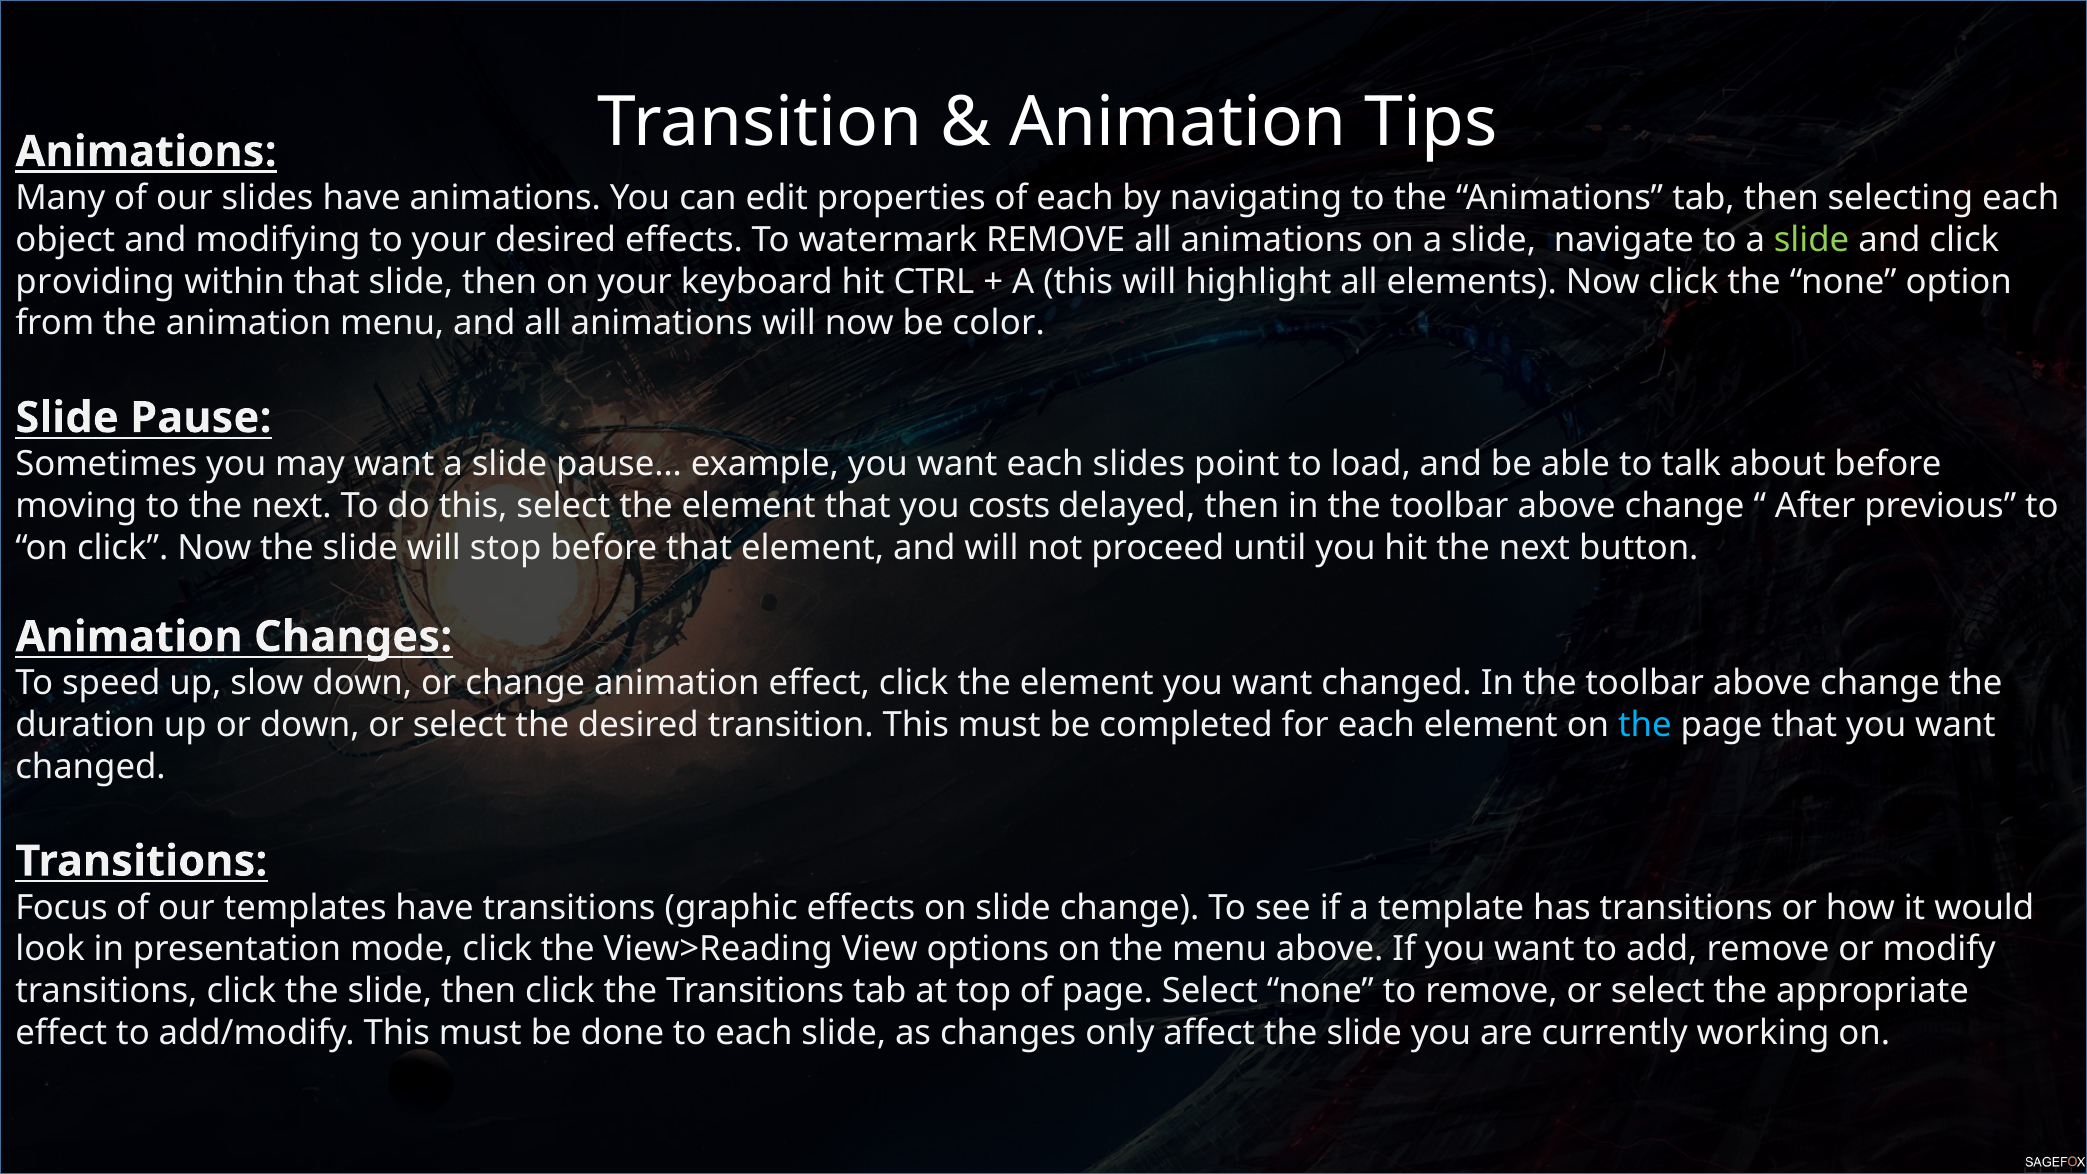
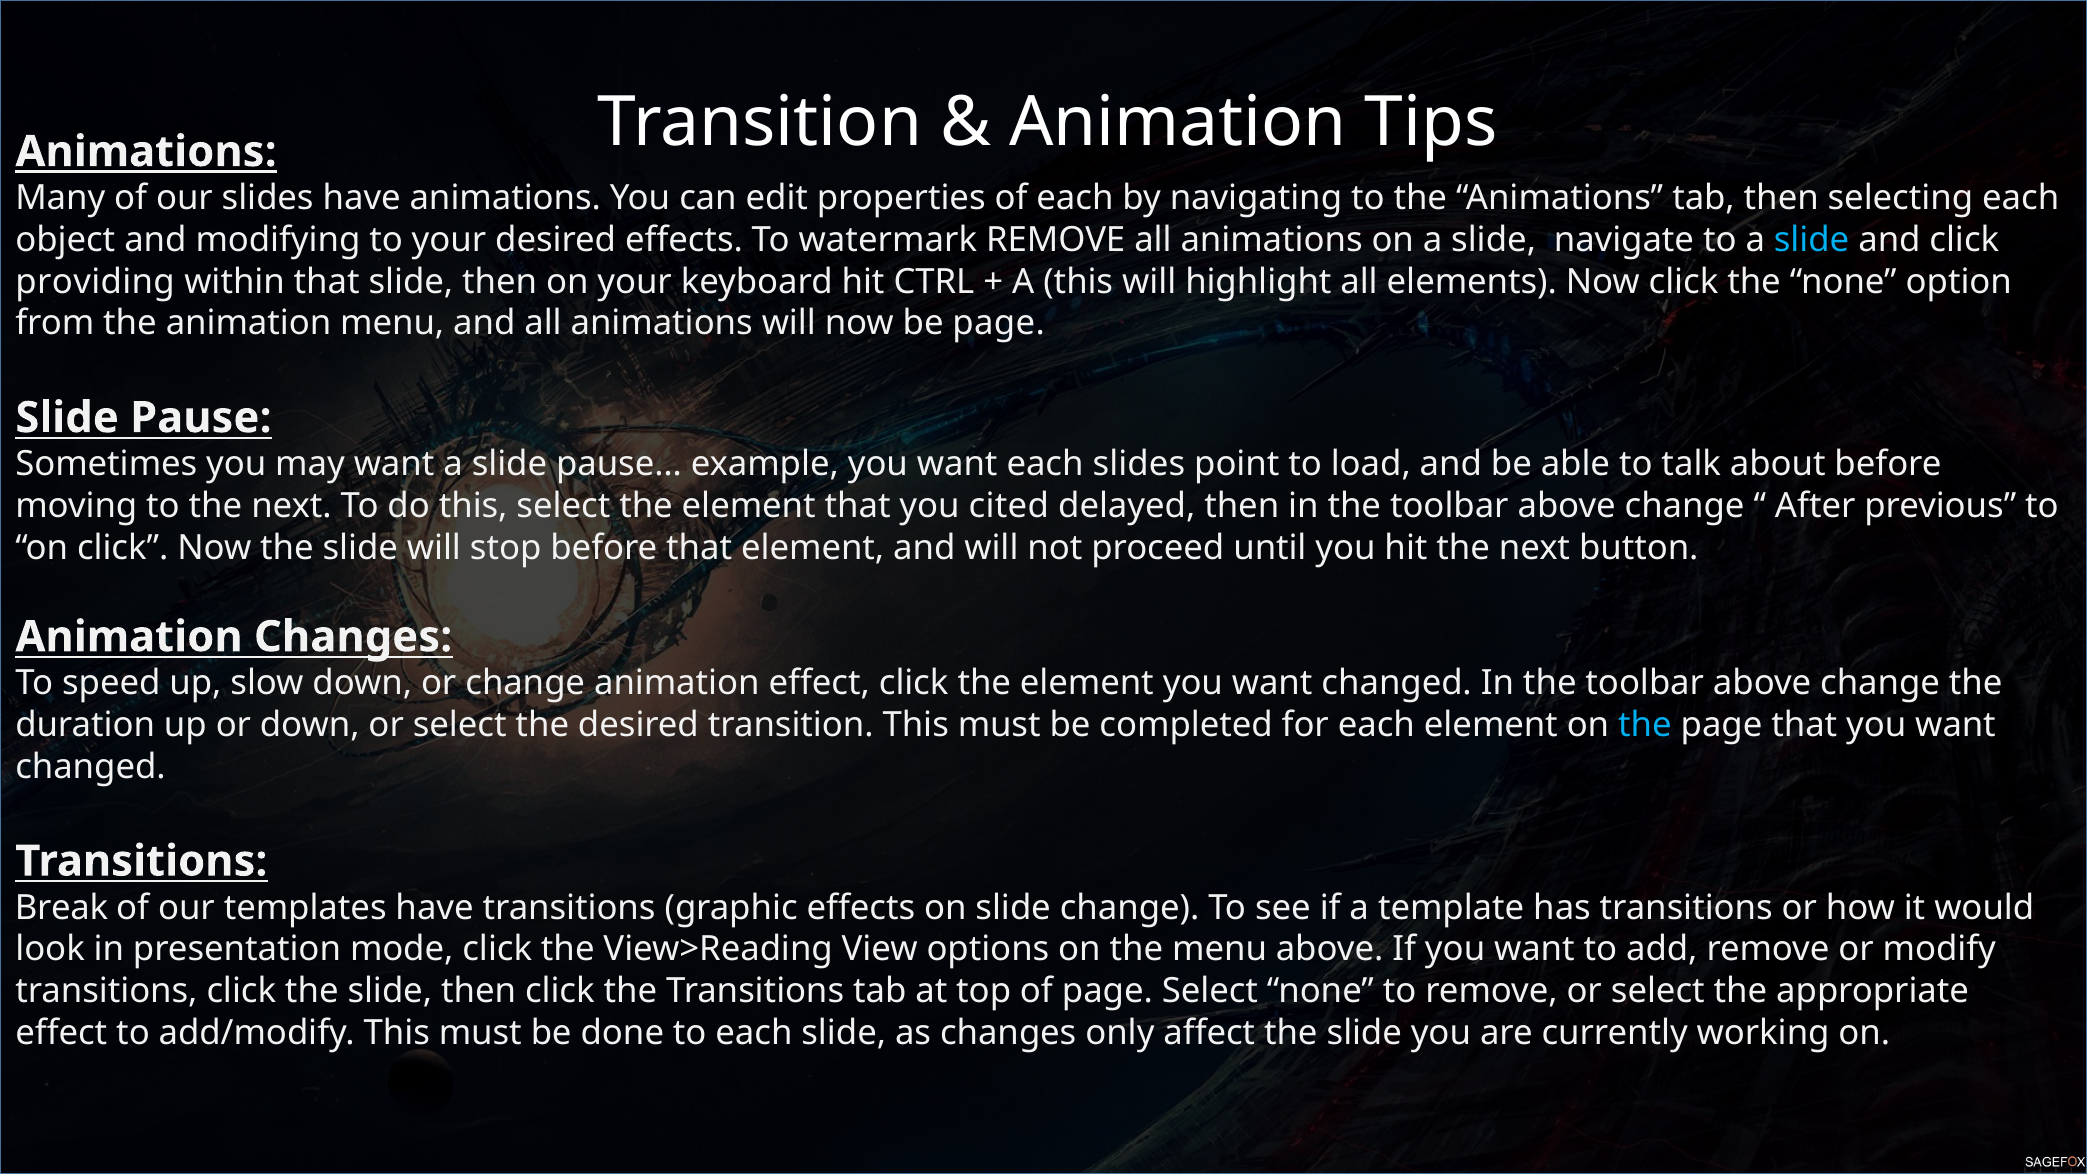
slide at (1812, 240) colour: light green -> light blue
be color: color -> page
costs: costs -> cited
Focus: Focus -> Break
